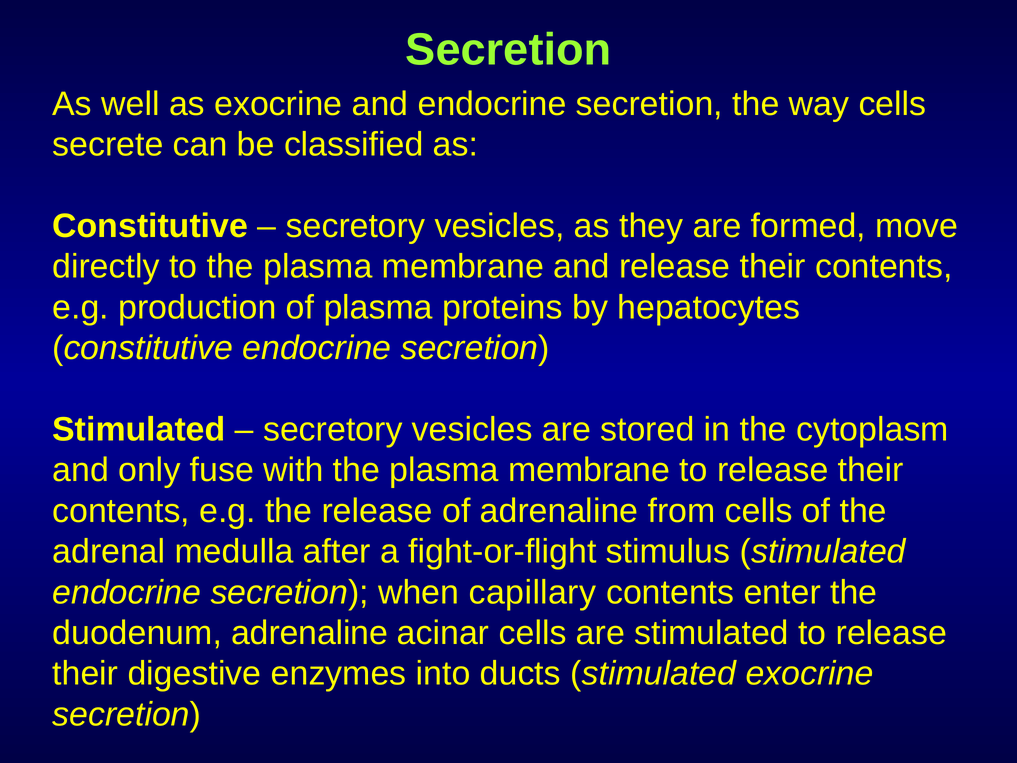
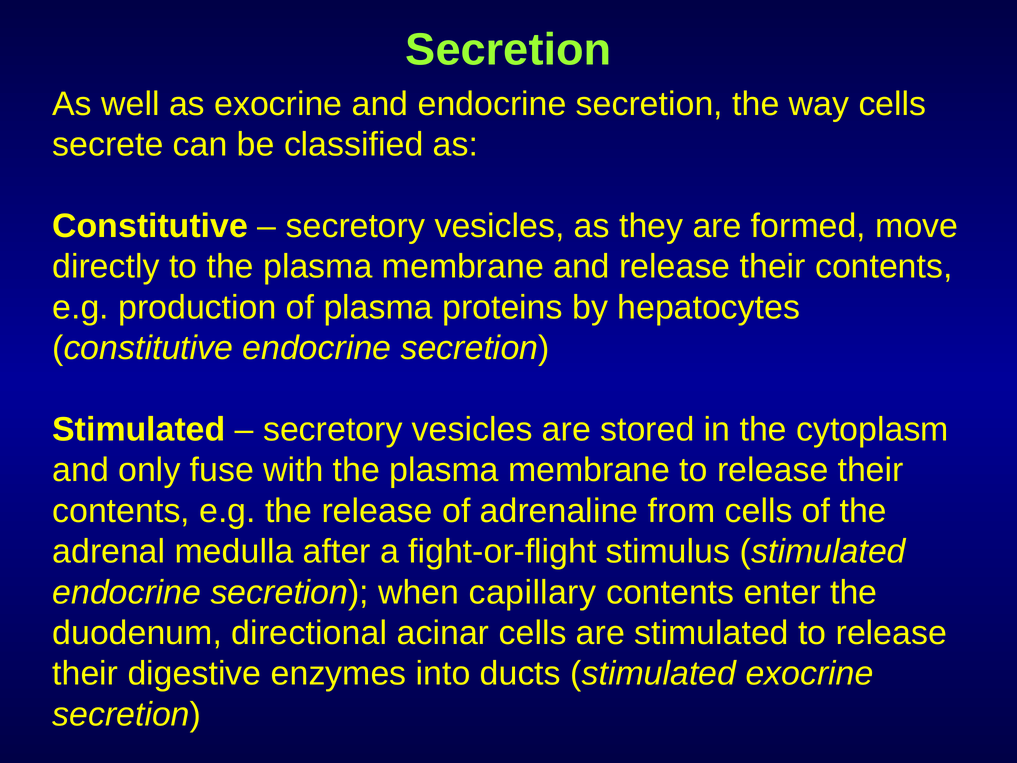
duodenum adrenaline: adrenaline -> directional
